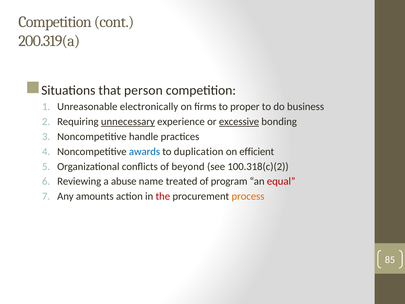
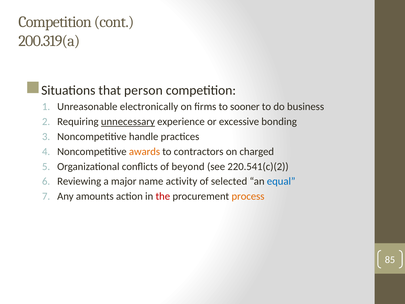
proper: proper -> sooner
excessive underline: present -> none
awards colour: blue -> orange
duplication: duplication -> contractors
efficient: efficient -> charged
100.318(c)(2: 100.318(c)(2 -> 220.541(c)(2
abuse: abuse -> major
treated: treated -> activity
program: program -> selected
equal colour: red -> blue
